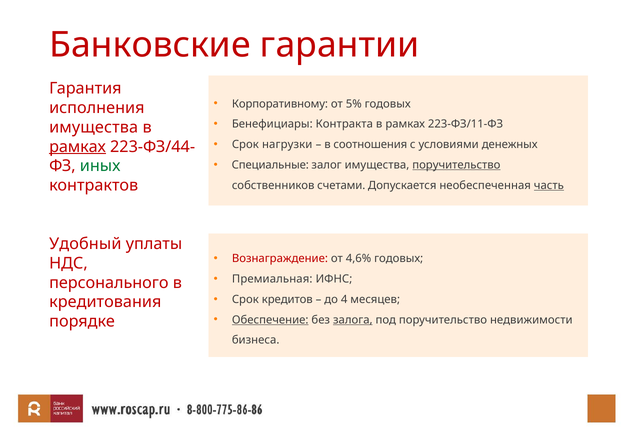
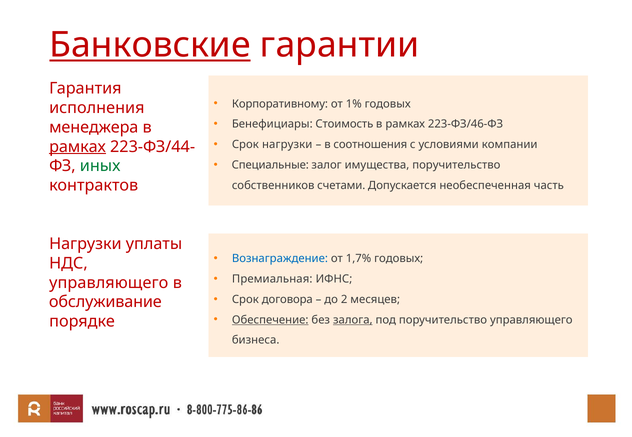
Банковские underline: none -> present
5%: 5% -> 1%
Контракта: Контракта -> Стоимость
223-ФЗ/11-ФЗ: 223-ФЗ/11-ФЗ -> 223-ФЗ/46-ФЗ
имущества at (94, 127): имущества -> менеджера
денежных: денежных -> компании
поручительство at (456, 165) underline: present -> none
часть underline: present -> none
Удобный at (85, 244): Удобный -> Нагрузки
Вознаграждение colour: red -> blue
4,6%: 4,6% -> 1,7%
персонального at (109, 283): персонального -> управляющего
кредитов: кредитов -> договора
4: 4 -> 2
кредитования: кредитования -> обслуживание
поручительство недвижимости: недвижимости -> управляющего
